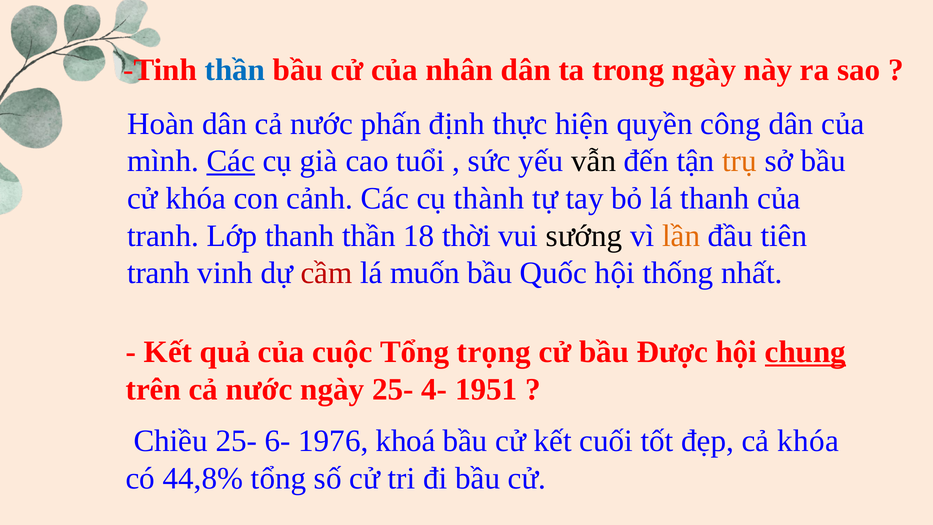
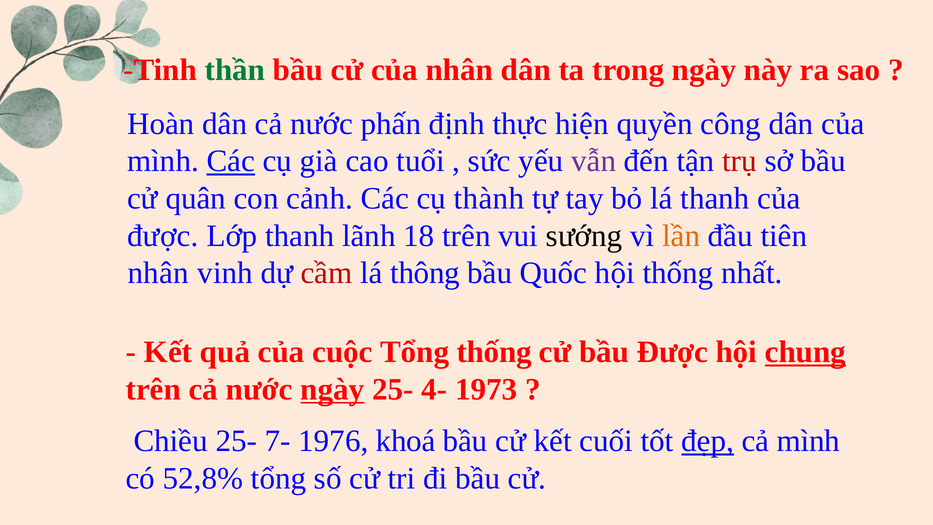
thần at (235, 70) colour: blue -> green
vẫn colour: black -> purple
trụ colour: orange -> red
cử khóa: khóa -> quân
tranh at (163, 236): tranh -> được
thanh thần: thần -> lãnh
18 thời: thời -> trên
tranh at (159, 273): tranh -> nhân
muốn: muốn -> thông
Tổng trọng: trọng -> thống
ngày at (332, 389) underline: none -> present
1951: 1951 -> 1973
6-: 6- -> 7-
đẹp underline: none -> present
cả khóa: khóa -> mình
44,8%: 44,8% -> 52,8%
